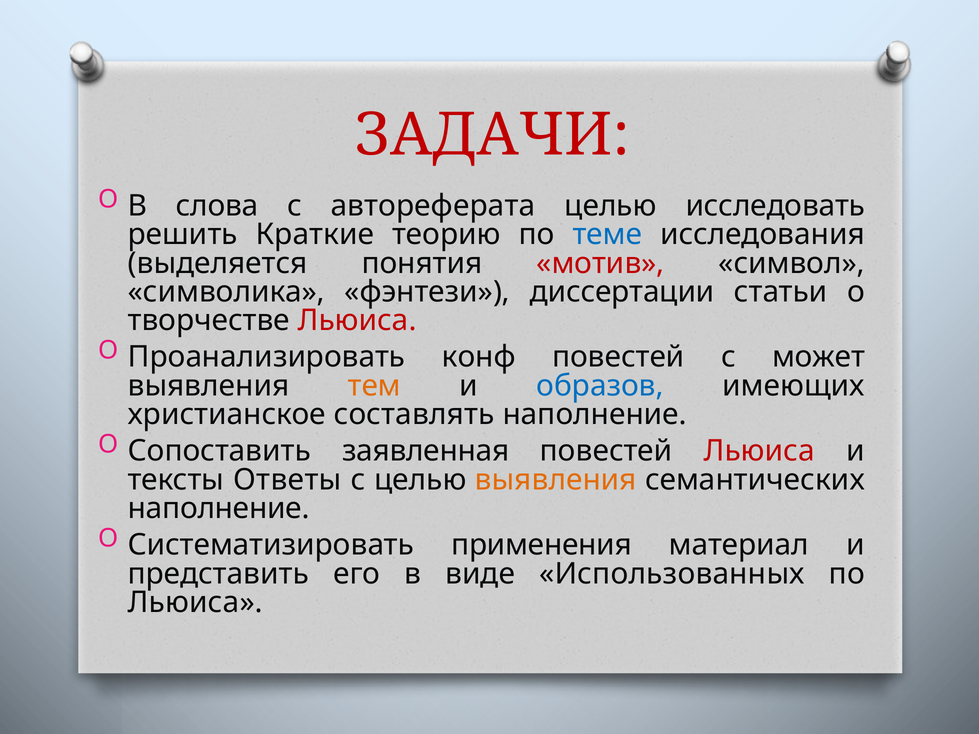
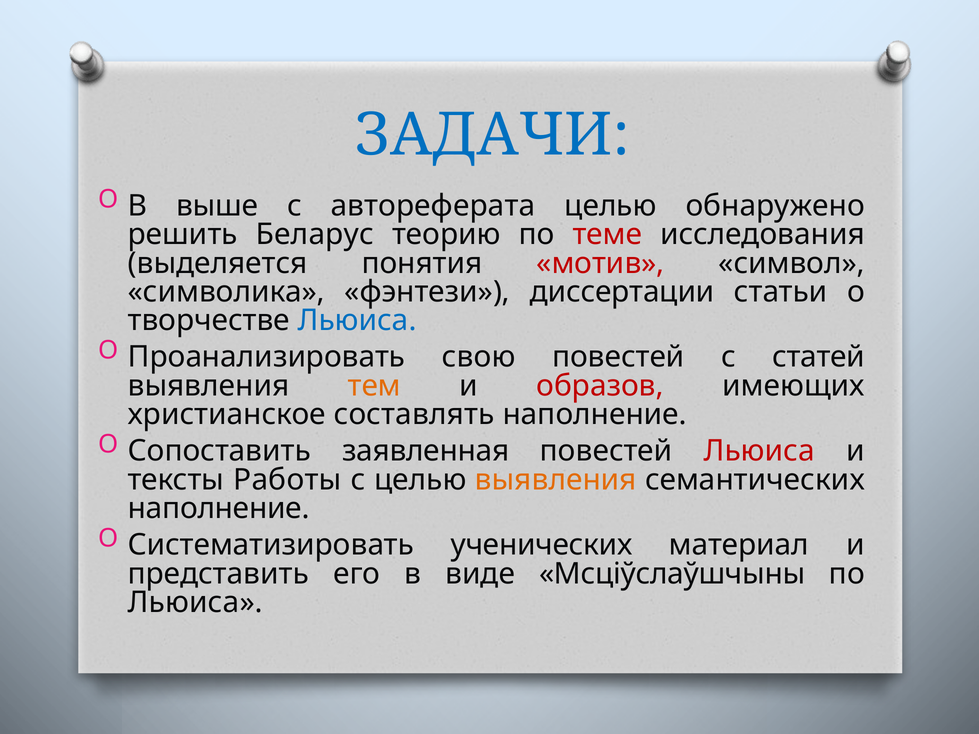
ЗАДАЧИ colour: red -> blue
слова: слова -> выше
исследовать: исследовать -> обнаружено
Краткие: Краткие -> Беларус
теме colour: blue -> red
Льюиса at (357, 321) colour: red -> blue
конф: конф -> свою
может: может -> статей
образов colour: blue -> red
Ответы: Ответы -> Работы
применения: применения -> ученических
Использованных: Использованных -> Мсціўслаўшчыны
